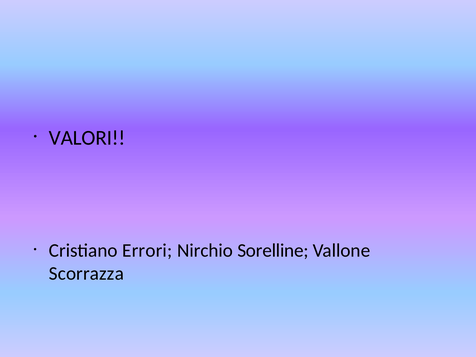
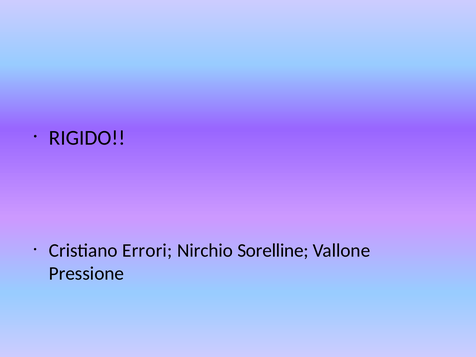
VALORI: VALORI -> RIGIDO
Scorrazza: Scorrazza -> Pressione
